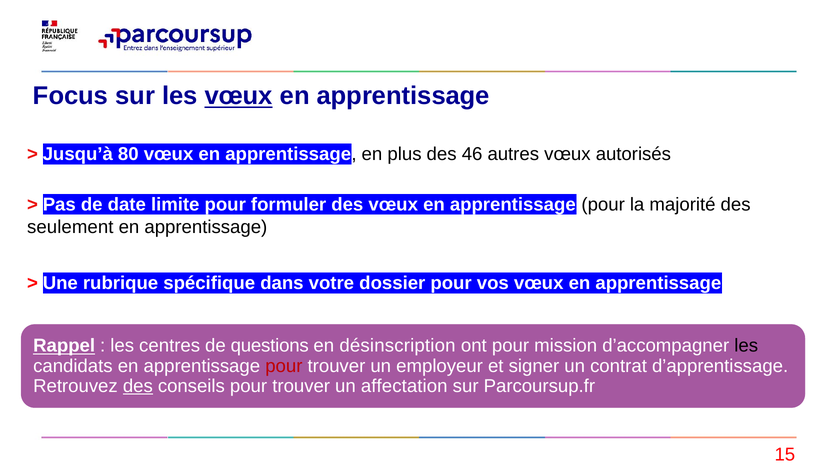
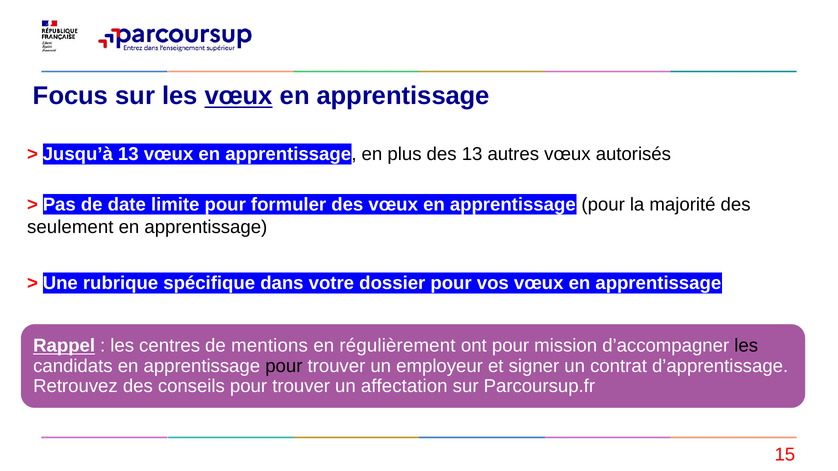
Jusqu’à 80: 80 -> 13
des 46: 46 -> 13
questions: questions -> mentions
désinscription: désinscription -> régulièrement
pour at (284, 366) colour: red -> black
des at (138, 386) underline: present -> none
